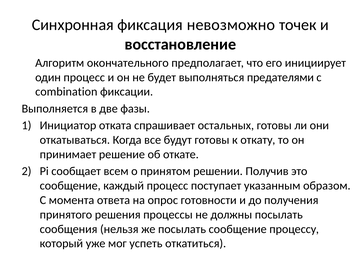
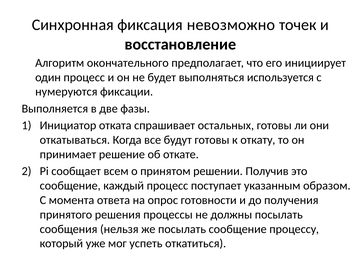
предателями: предателями -> используется
combination: combination -> нумеруются
